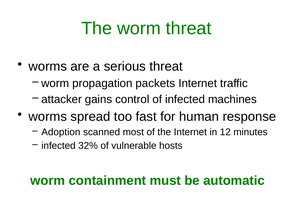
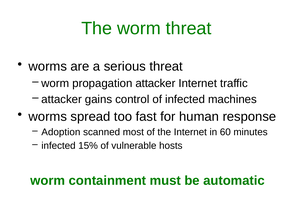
propagation packets: packets -> attacker
12: 12 -> 60
32%: 32% -> 15%
